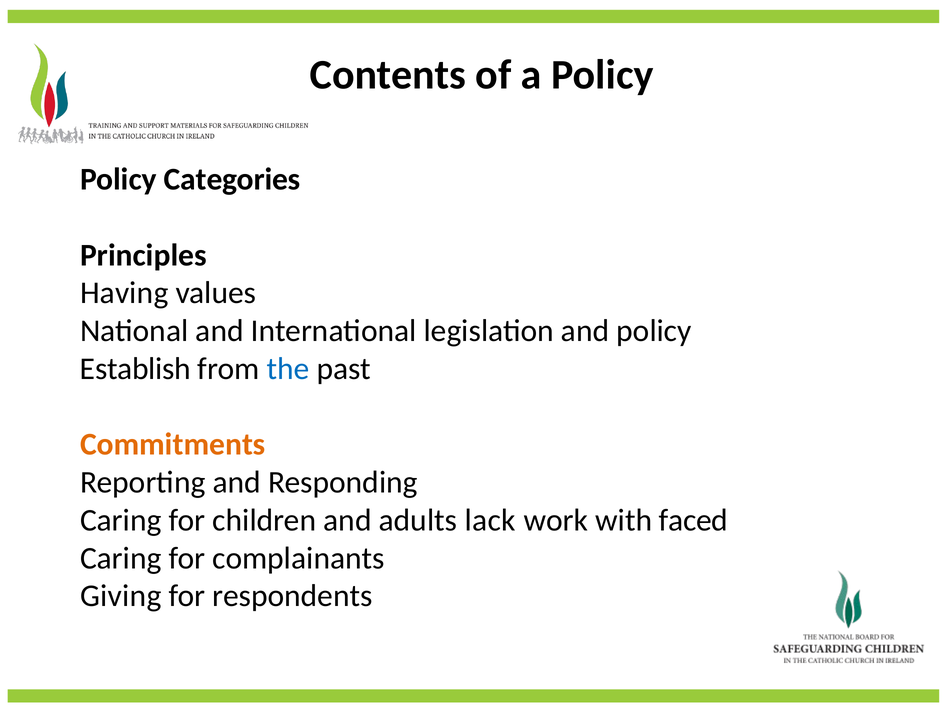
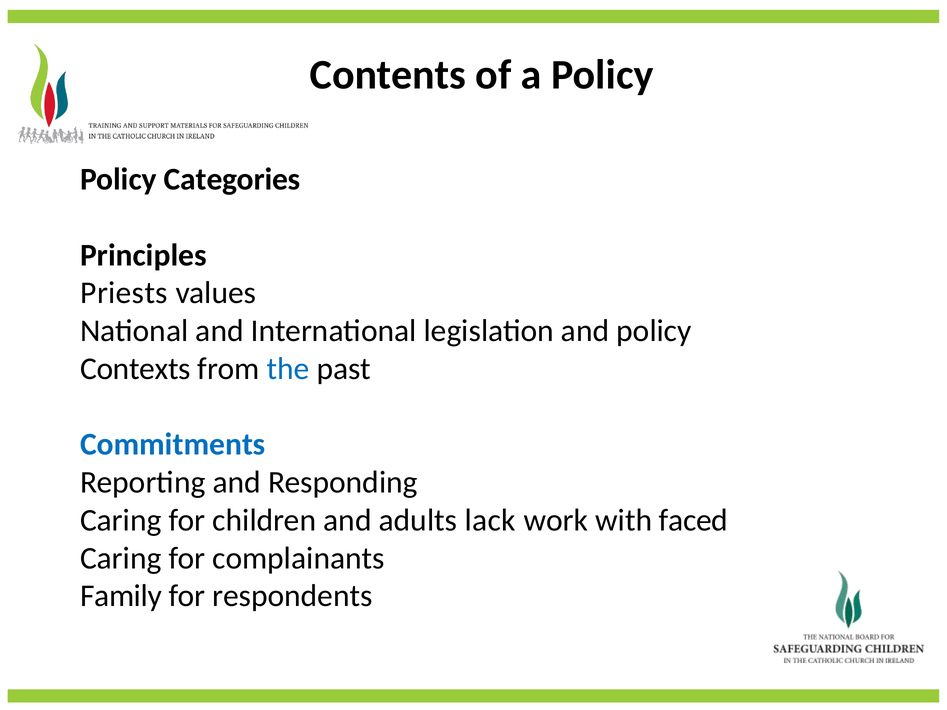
Having: Having -> Priests
Establish: Establish -> Contexts
Commitments colour: orange -> blue
Giving: Giving -> Family
